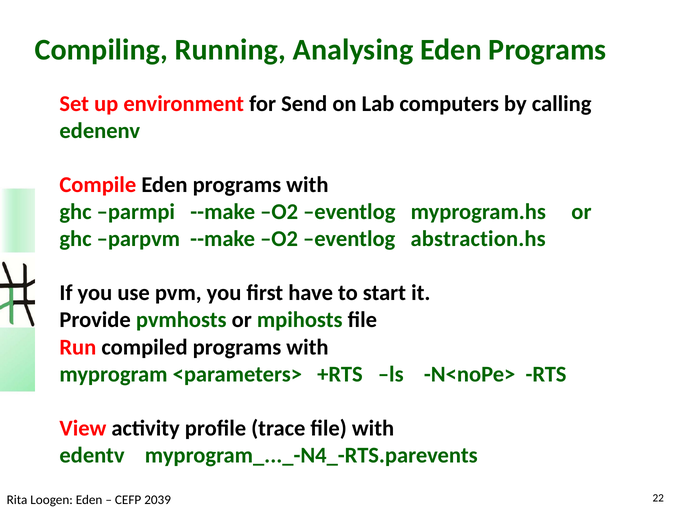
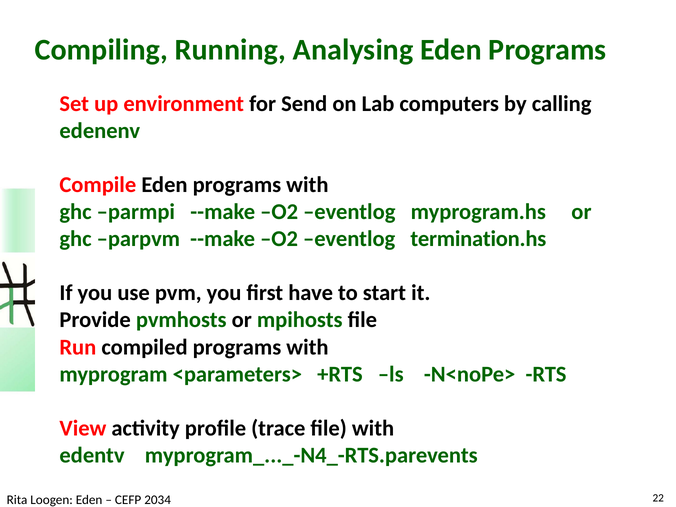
abstraction.hs: abstraction.hs -> termination.hs
2039: 2039 -> 2034
